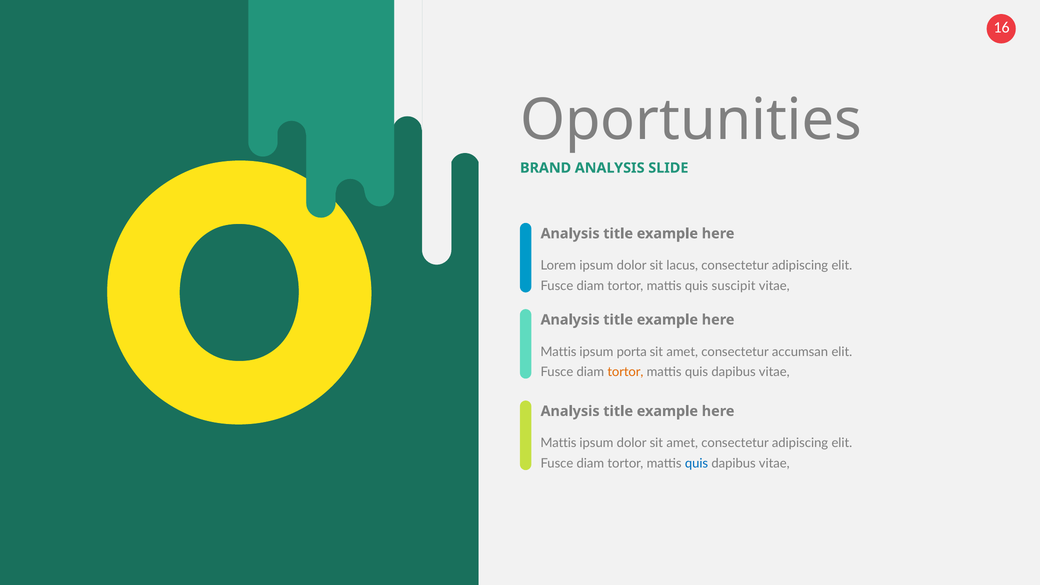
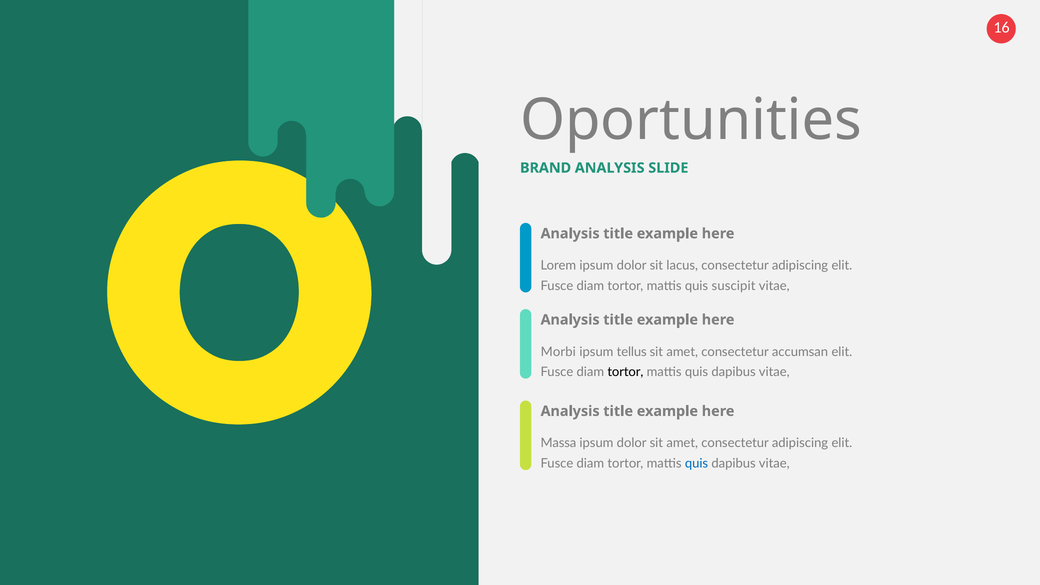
Mattis at (558, 352): Mattis -> Morbi
porta: porta -> tellus
tortor at (625, 372) colour: orange -> black
Mattis at (558, 443): Mattis -> Massa
